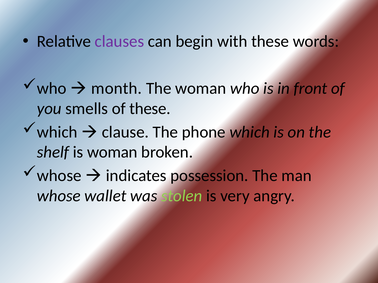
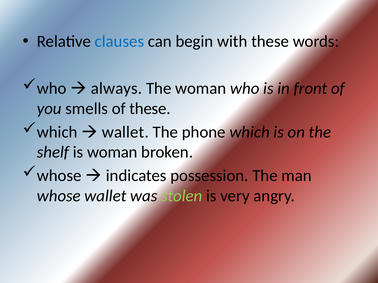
clauses colour: purple -> blue
month: month -> always
clause at (125, 132): clause -> wallet
